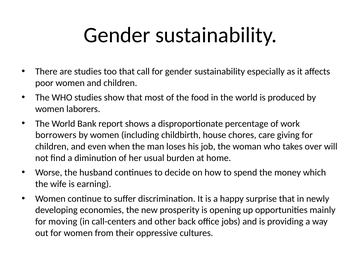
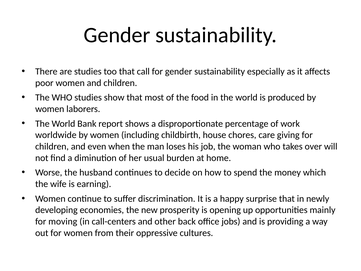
borrowers: borrowers -> worldwide
